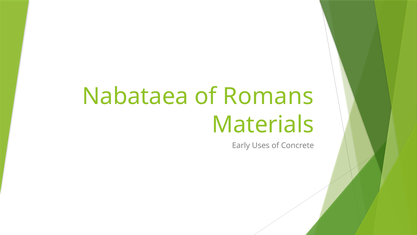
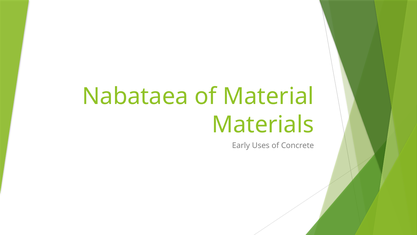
Romans: Romans -> Material
